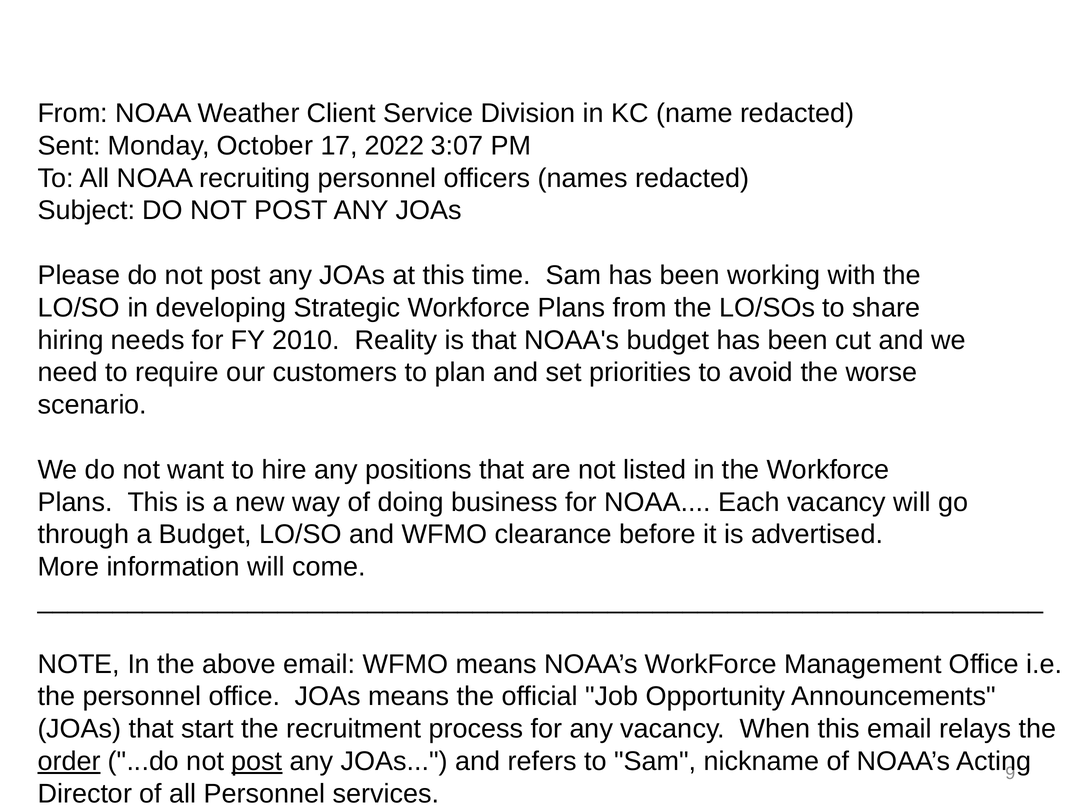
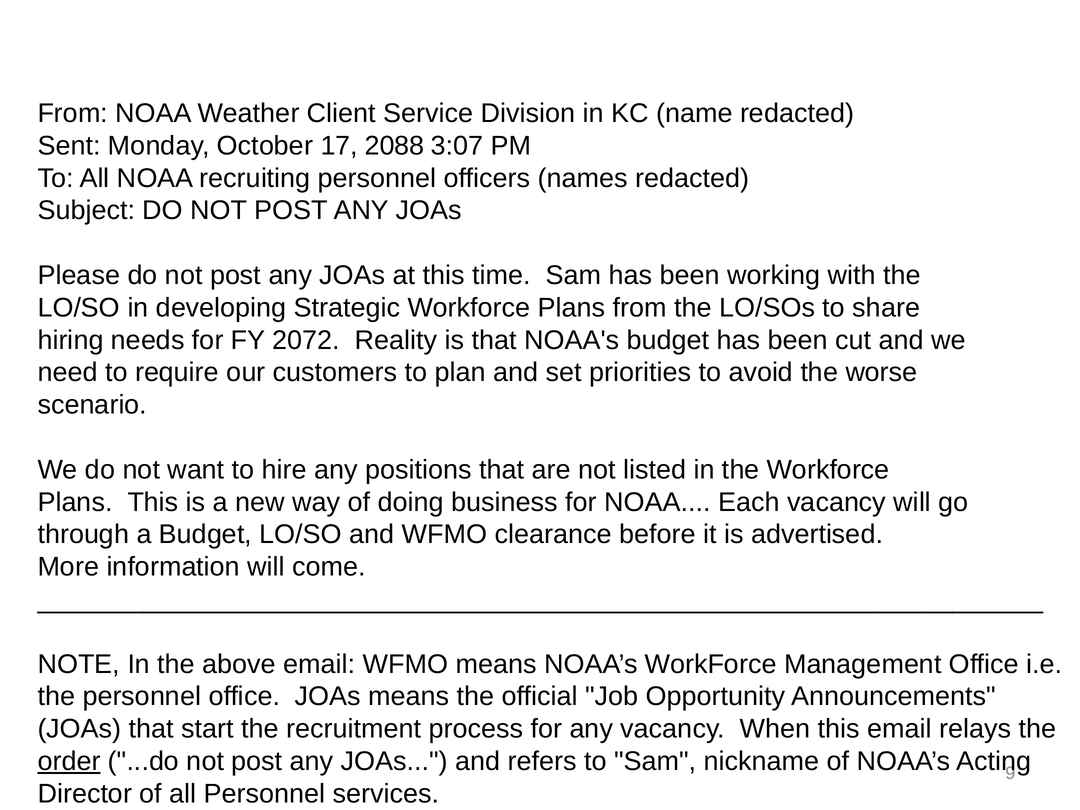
2022: 2022 -> 2088
2010: 2010 -> 2072
post at (257, 761) underline: present -> none
